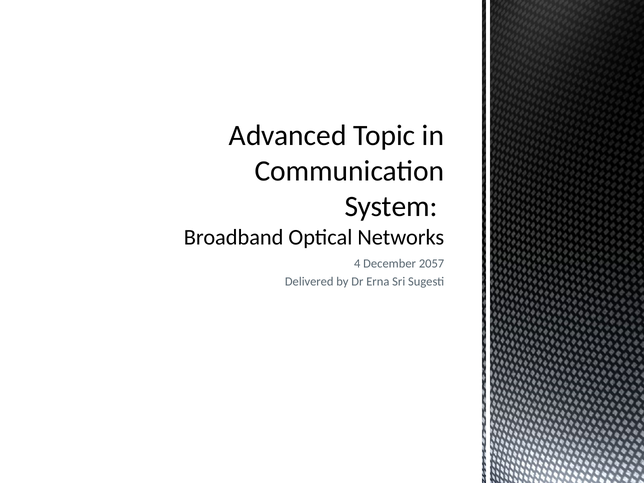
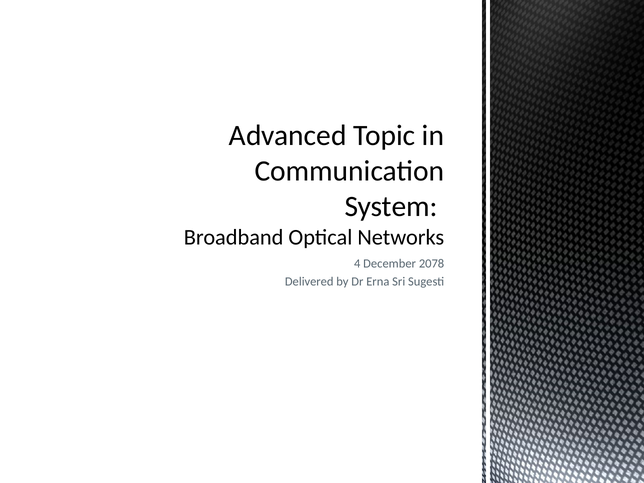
2057: 2057 -> 2078
